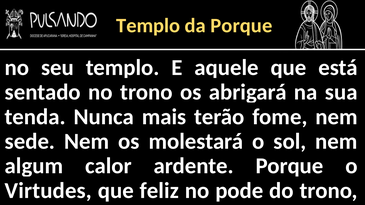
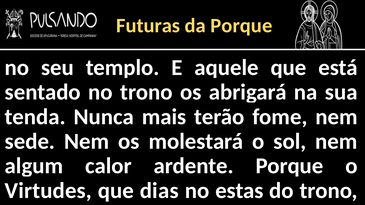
Templo at (148, 26): Templo -> Futuras
feliz: feliz -> dias
pode: pode -> estas
